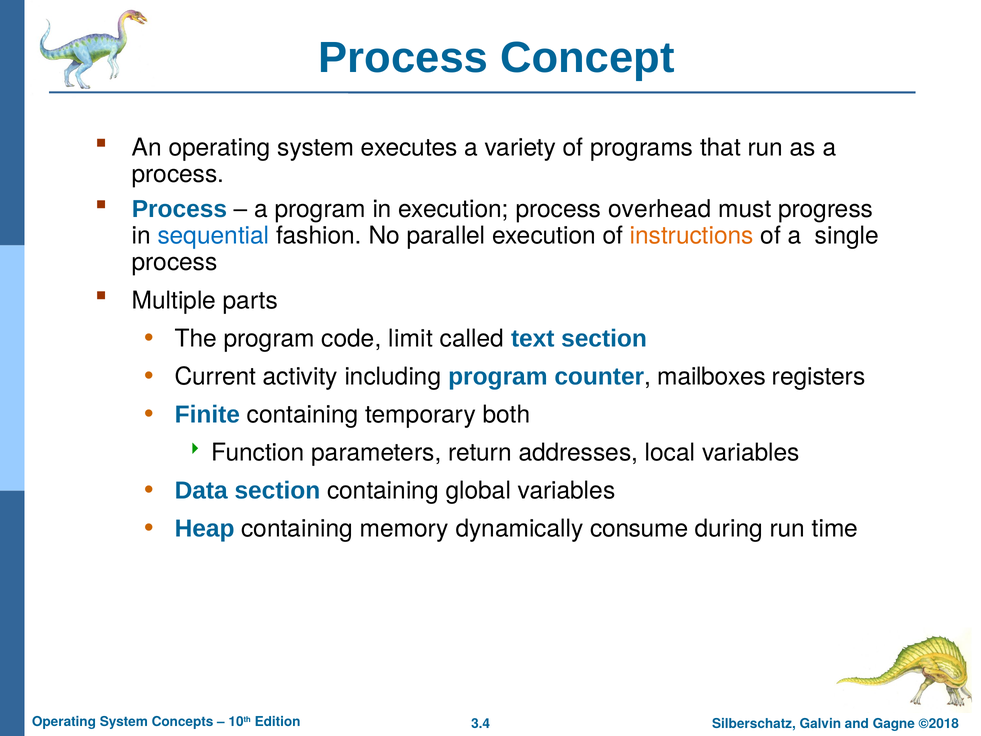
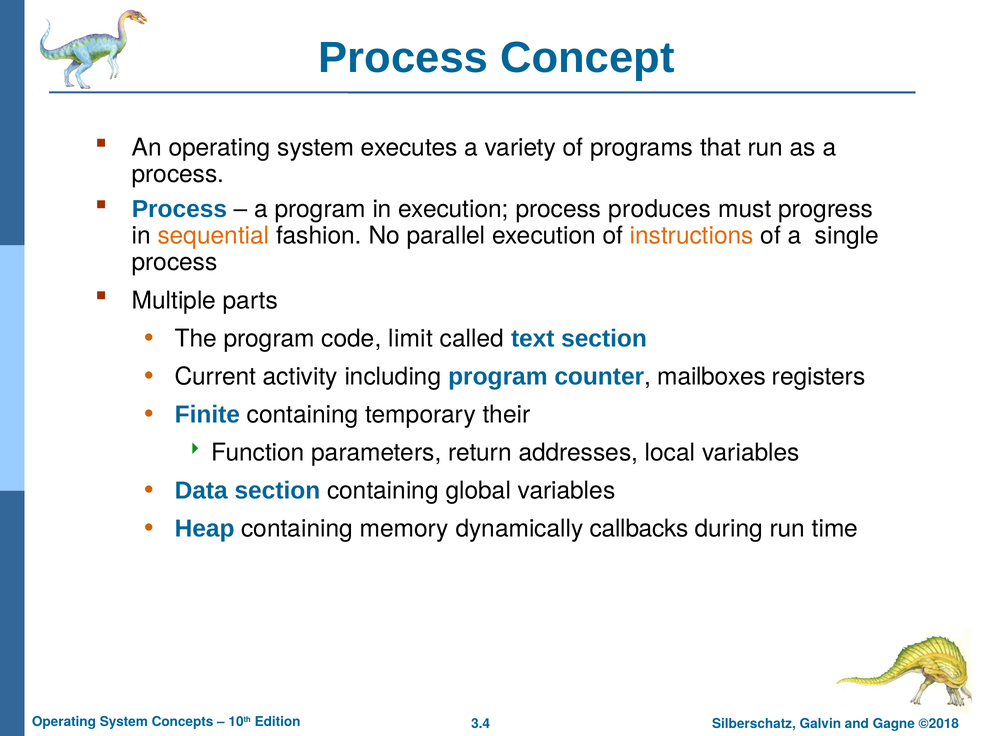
overhead: overhead -> produces
sequential colour: blue -> orange
both: both -> their
consume: consume -> callbacks
